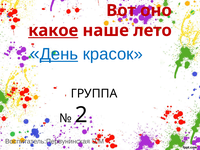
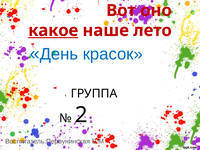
День underline: present -> none
